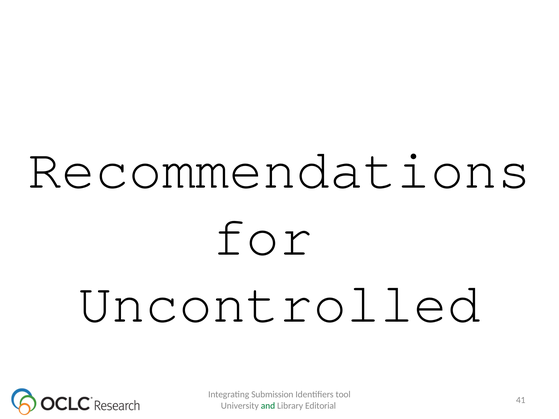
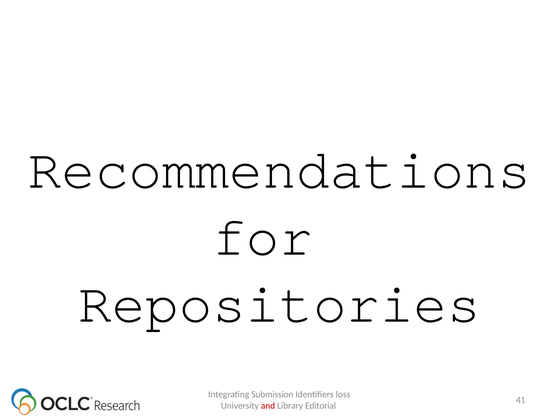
Uncontrolled: Uncontrolled -> Repositories
tool: tool -> loss
and colour: green -> red
